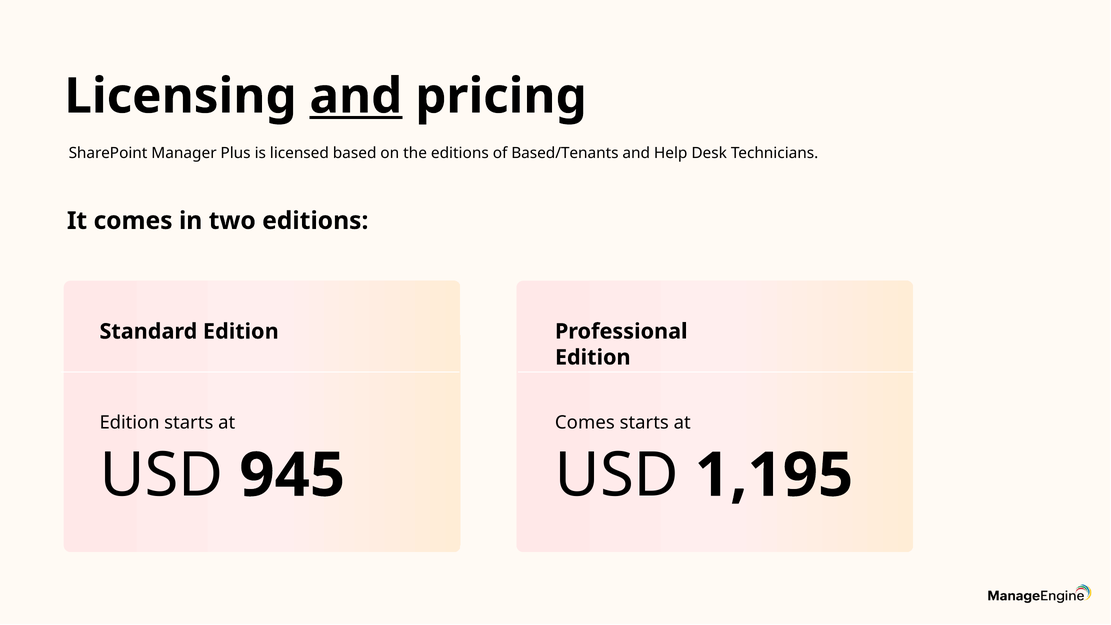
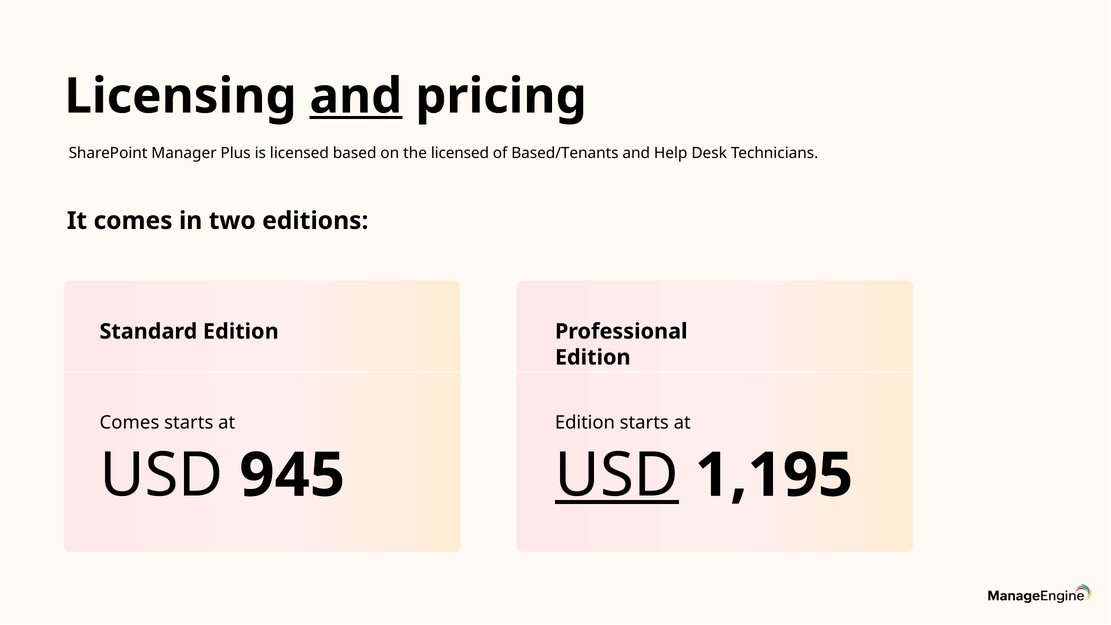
the editions: editions -> licensed
Edition at (130, 422): Edition -> Comes
Comes at (585, 422): Comes -> Edition
USD at (617, 475) underline: none -> present
